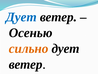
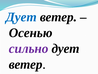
сильно colour: orange -> purple
